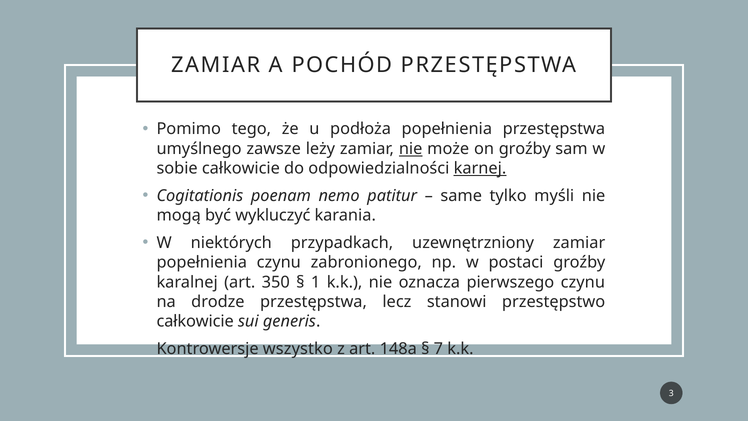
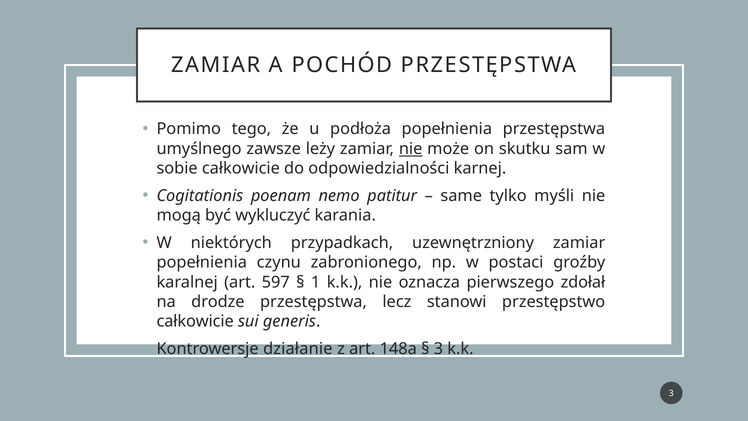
on groźby: groźby -> skutku
karnej underline: present -> none
350: 350 -> 597
pierwszego czynu: czynu -> zdołał
wszystko: wszystko -> działanie
7 at (438, 349): 7 -> 3
